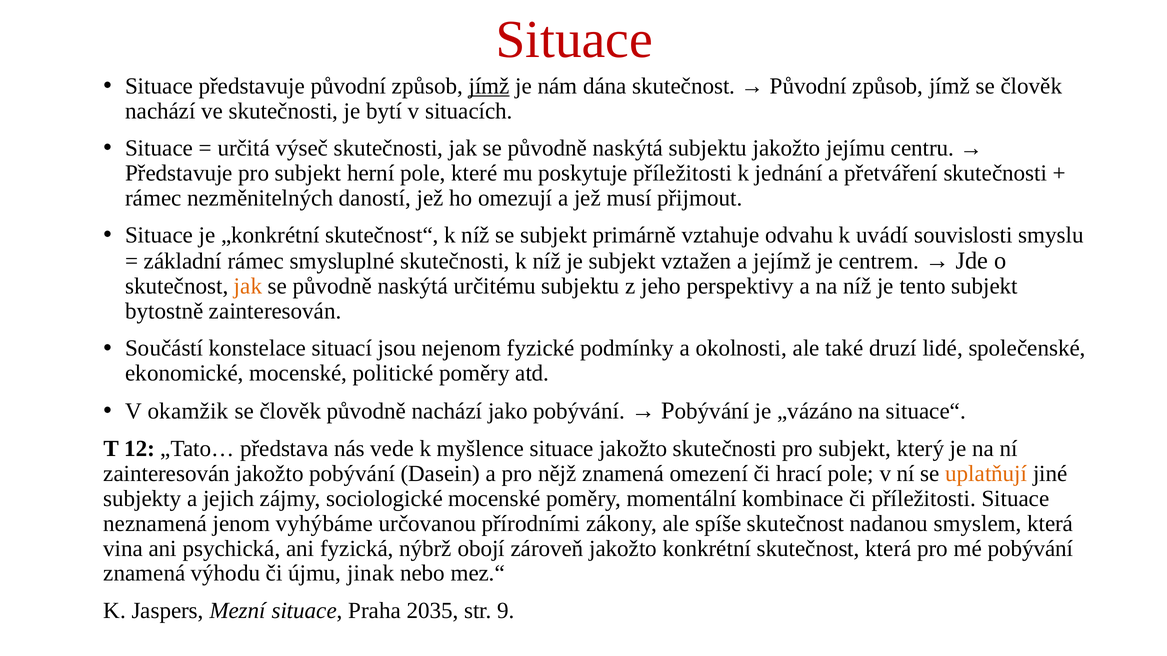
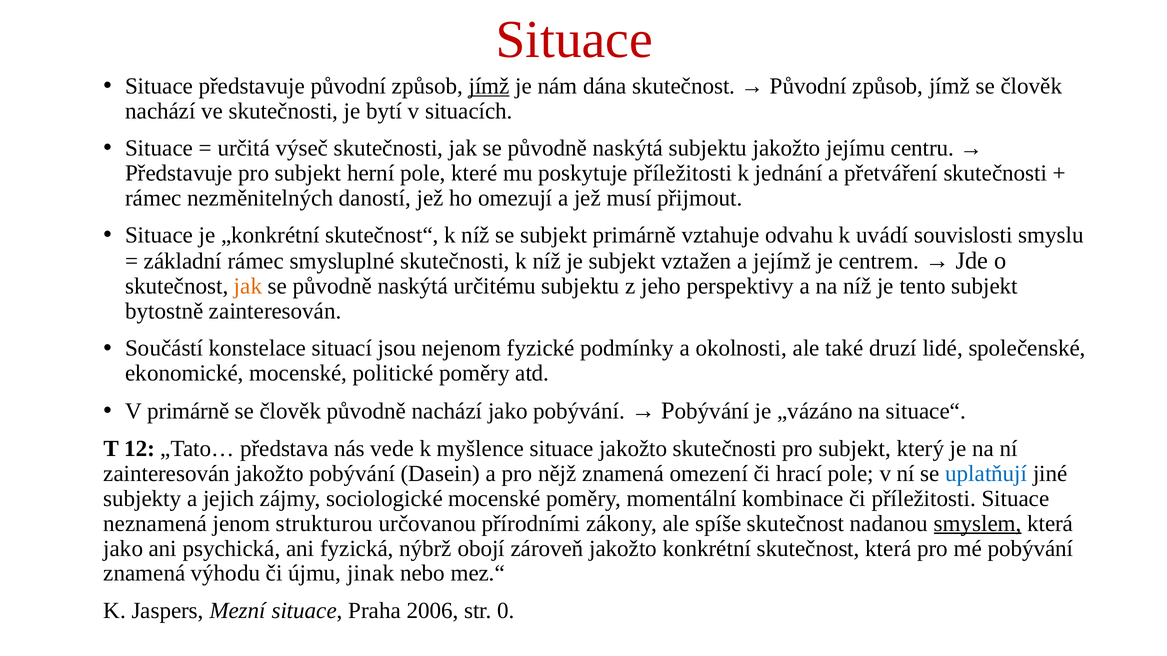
V okamžik: okamžik -> primárně
uplatňují colour: orange -> blue
vyhýbáme: vyhýbáme -> strukturou
smyslem underline: none -> present
vina at (123, 549): vina -> jako
2035: 2035 -> 2006
9: 9 -> 0
